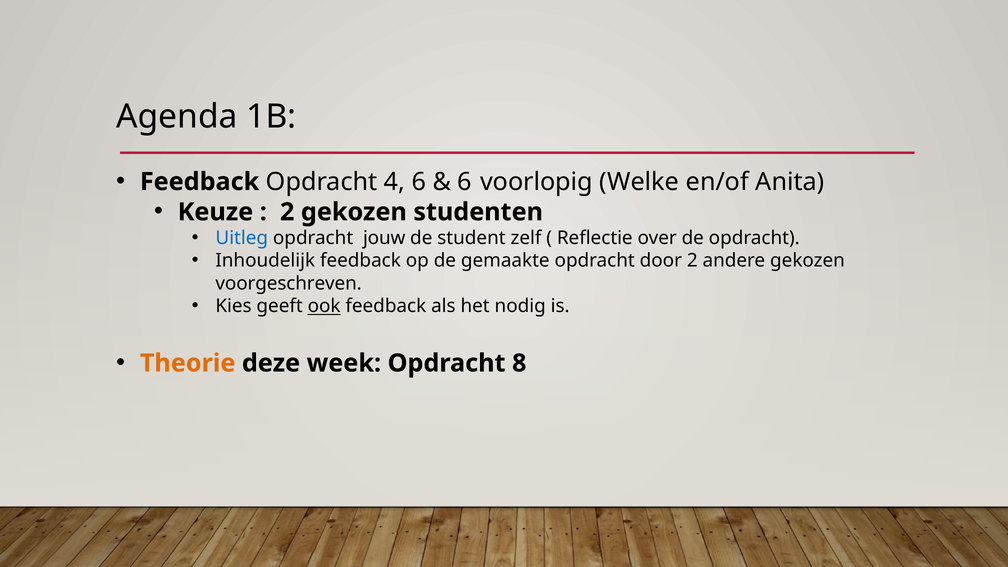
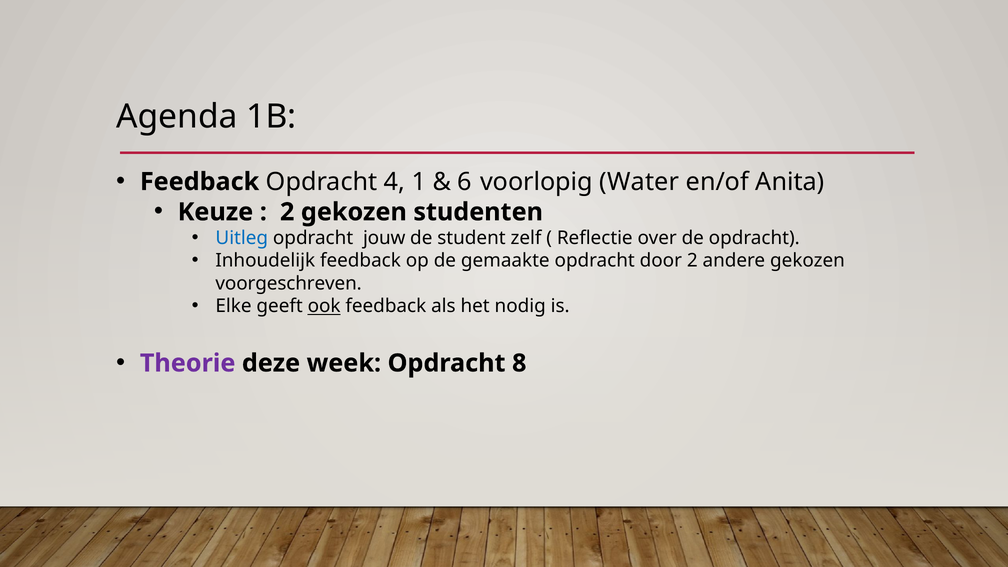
4 6: 6 -> 1
Welke: Welke -> Water
Kies: Kies -> Elke
Theorie colour: orange -> purple
